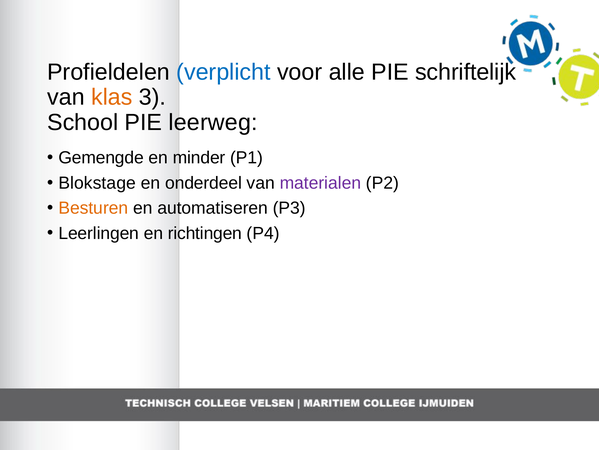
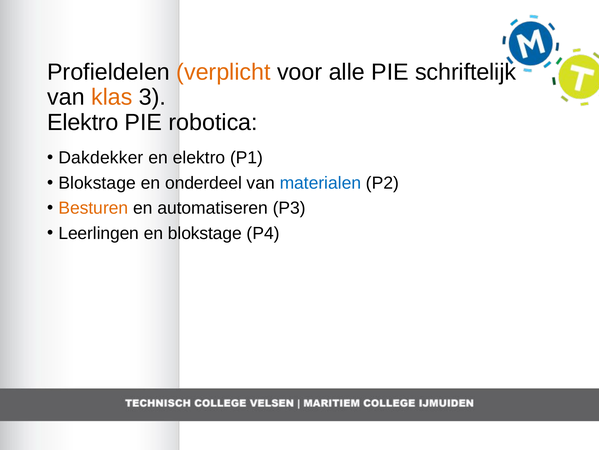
verplicht colour: blue -> orange
School at (83, 122): School -> Elektro
leerweg: leerweg -> robotica
Gemengde: Gemengde -> Dakdekker
en minder: minder -> elektro
materialen colour: purple -> blue
en richtingen: richtingen -> blokstage
